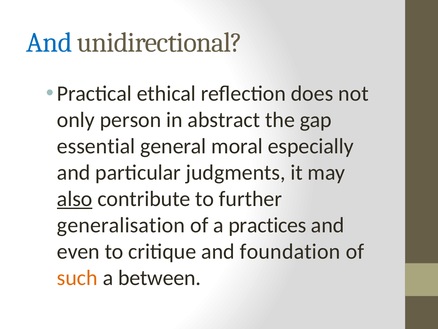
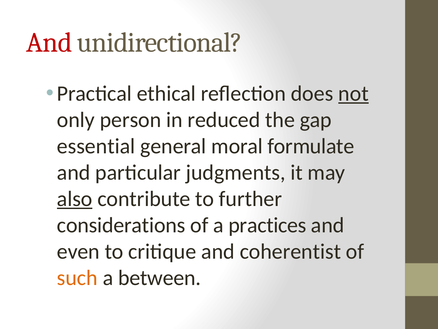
And at (49, 42) colour: blue -> red
not underline: none -> present
abstract: abstract -> reduced
especially: especially -> formulate
generalisation: generalisation -> considerations
foundation: foundation -> coherentist
